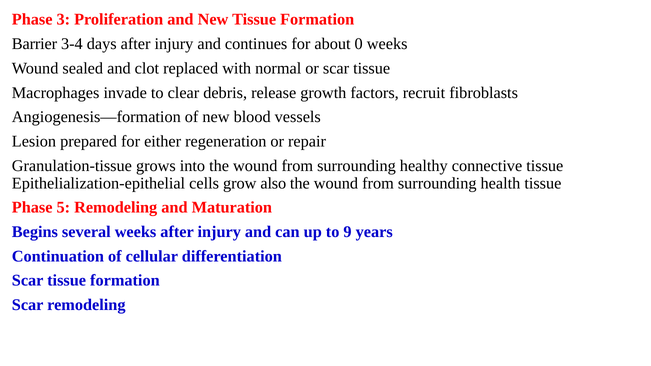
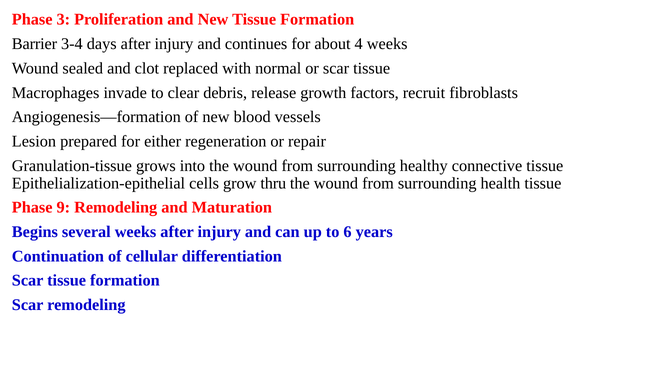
0: 0 -> 4
also: also -> thru
5: 5 -> 9
9: 9 -> 6
